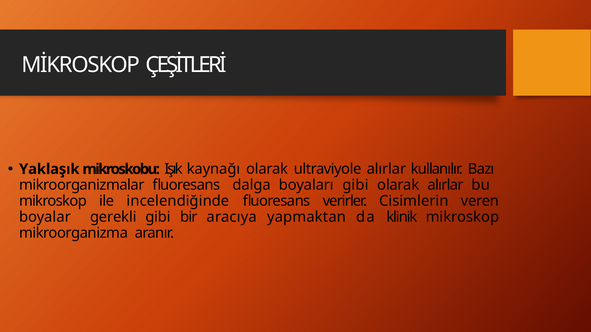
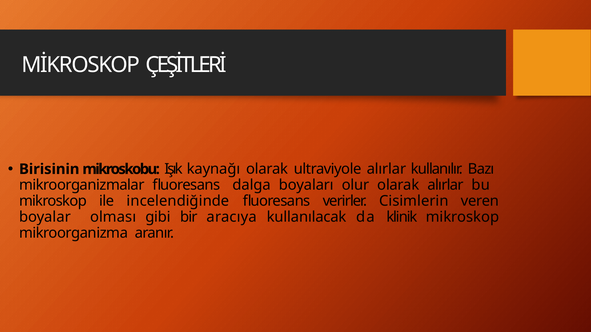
Yaklaşık: Yaklaşık -> Birisinin
boyaları gibi: gibi -> olur
gerekli: gerekli -> olması
yapmaktan: yapmaktan -> kullanılacak
